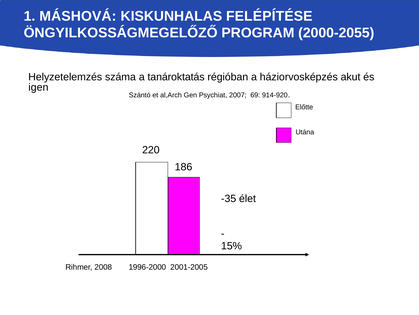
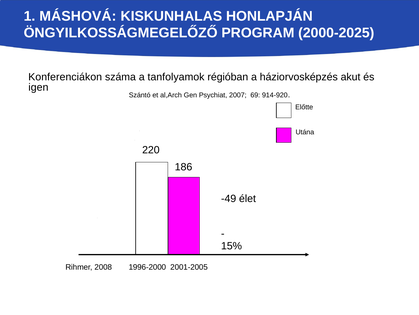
FELÉPÍTÉSE: FELÉPÍTÉSE -> HONLAPJÁN
2000-2055: 2000-2055 -> 2000-2025
Helyzetelemzés: Helyzetelemzés -> Konferenciákon
tanároktatás: tanároktatás -> tanfolyamok
-35: -35 -> -49
